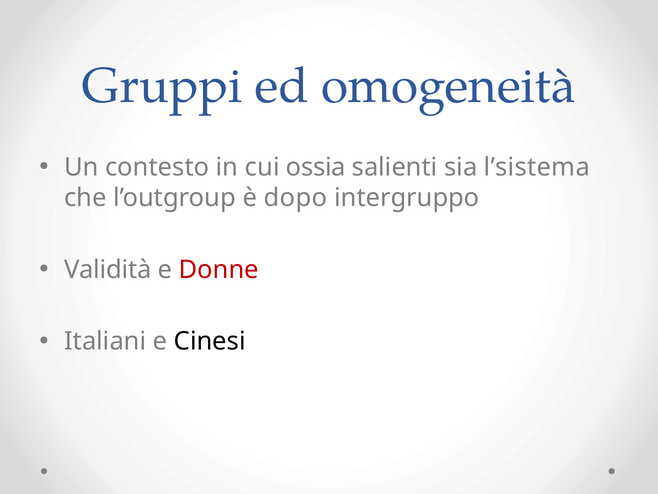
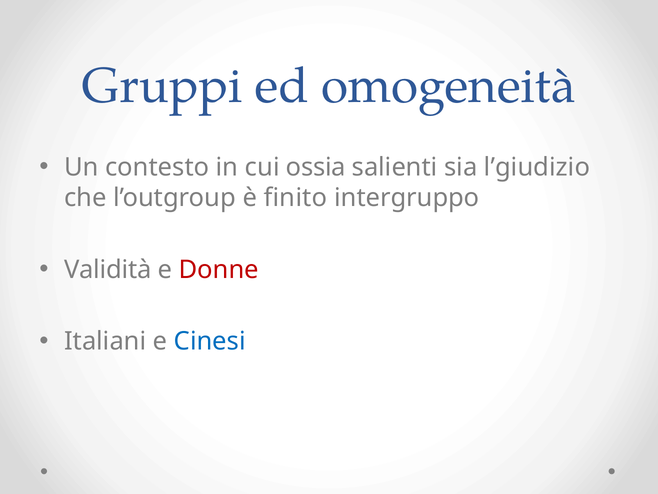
l’sistema: l’sistema -> l’giudizio
dopo: dopo -> finito
Cinesi colour: black -> blue
